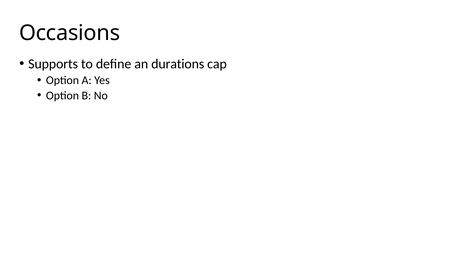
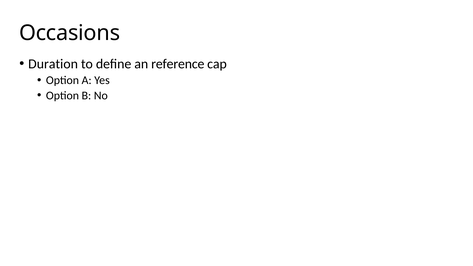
Supports: Supports -> Duration
durations: durations -> reference
